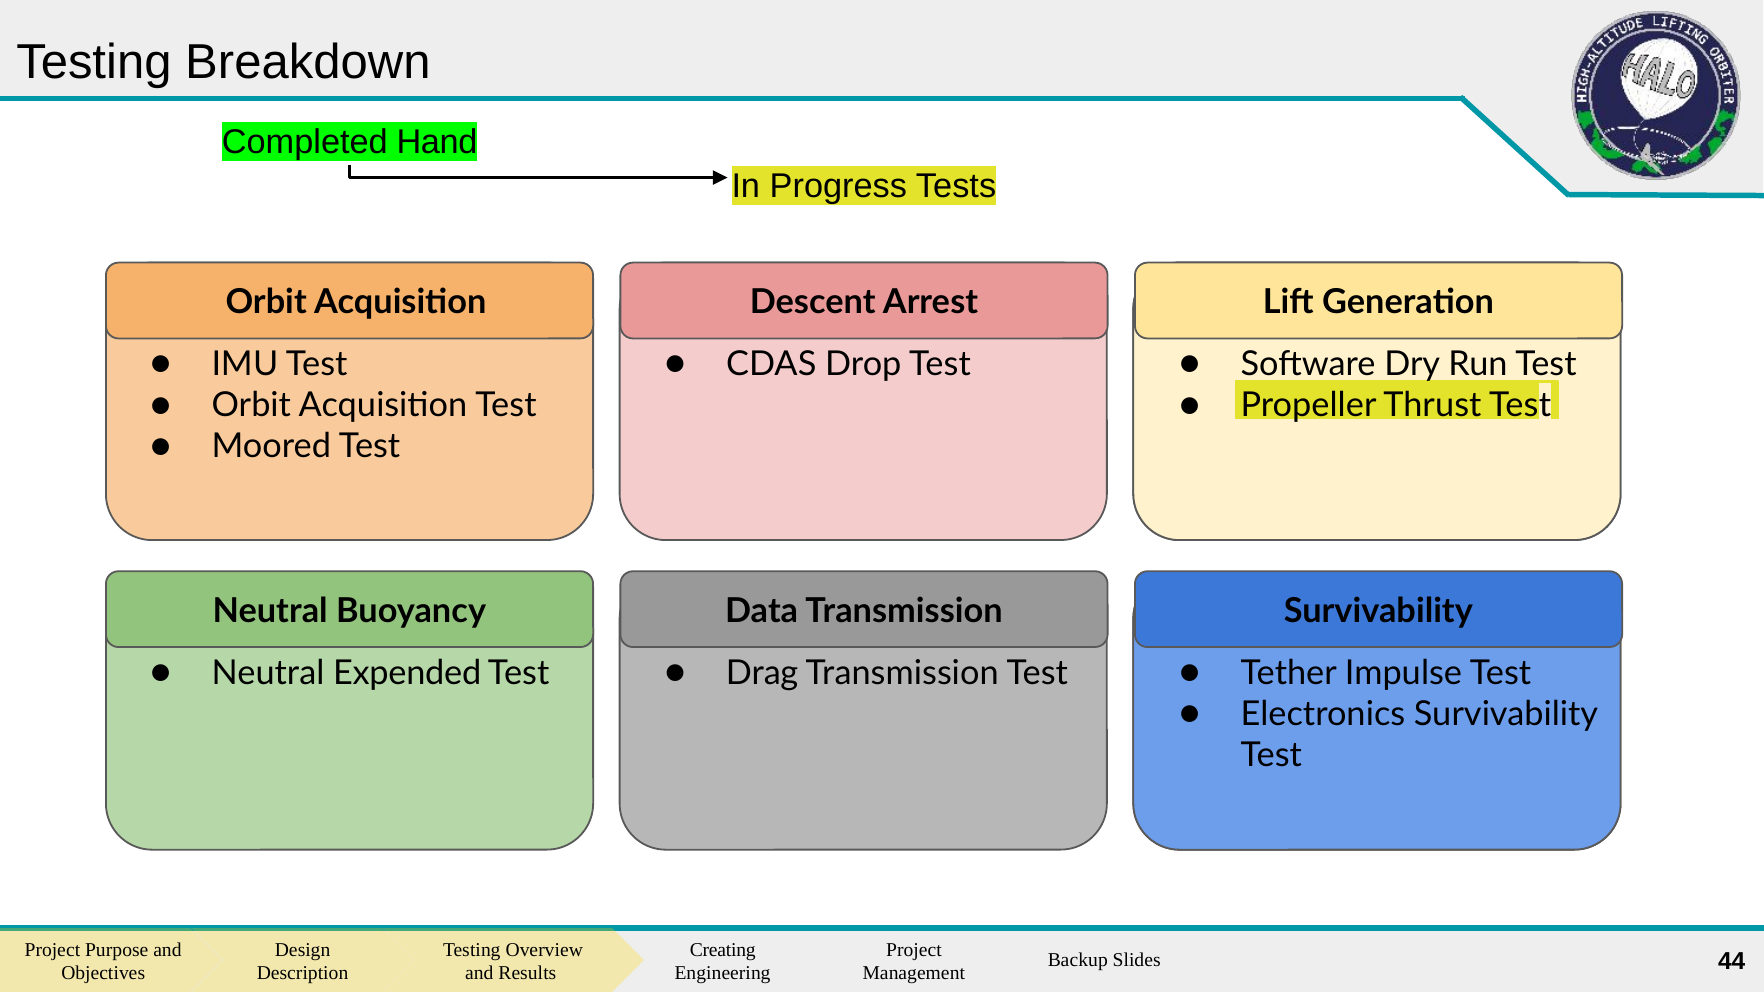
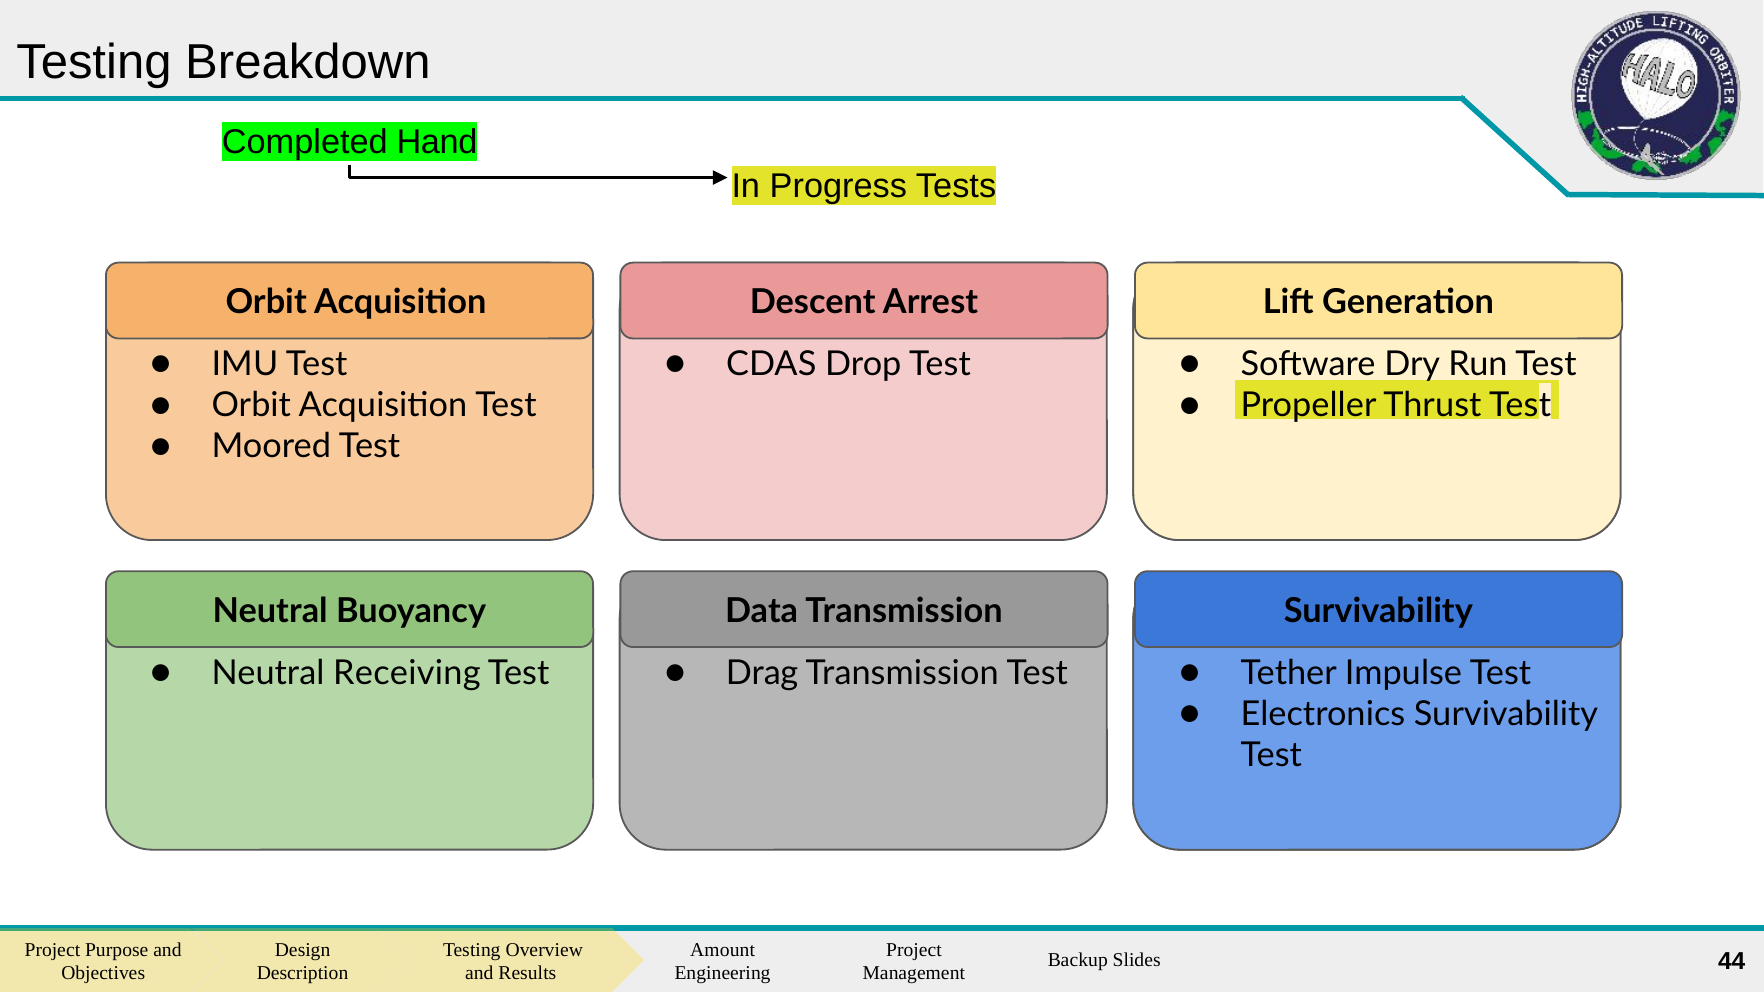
Expended: Expended -> Receiving
Creating: Creating -> Amount
